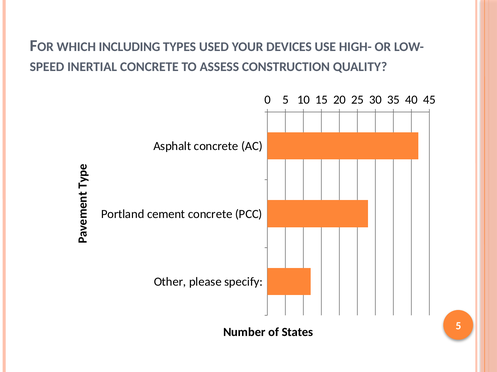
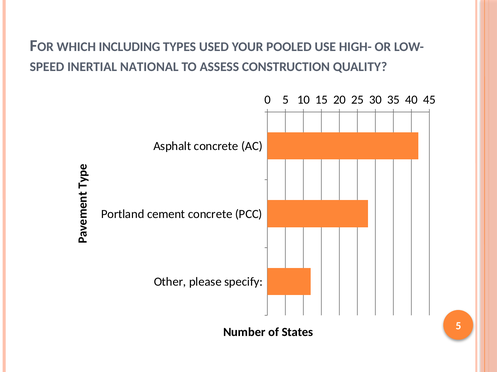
DEVICES: DEVICES -> POOLED
INERTIAL CONCRETE: CONCRETE -> NATIONAL
